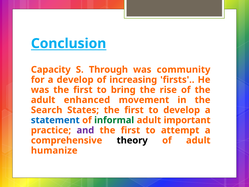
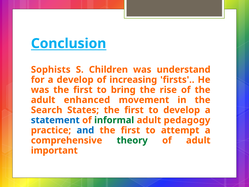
Capacity: Capacity -> Sophists
Through: Through -> Children
community: community -> understand
important: important -> pedagogy
and colour: purple -> blue
theory colour: black -> green
humanize: humanize -> important
